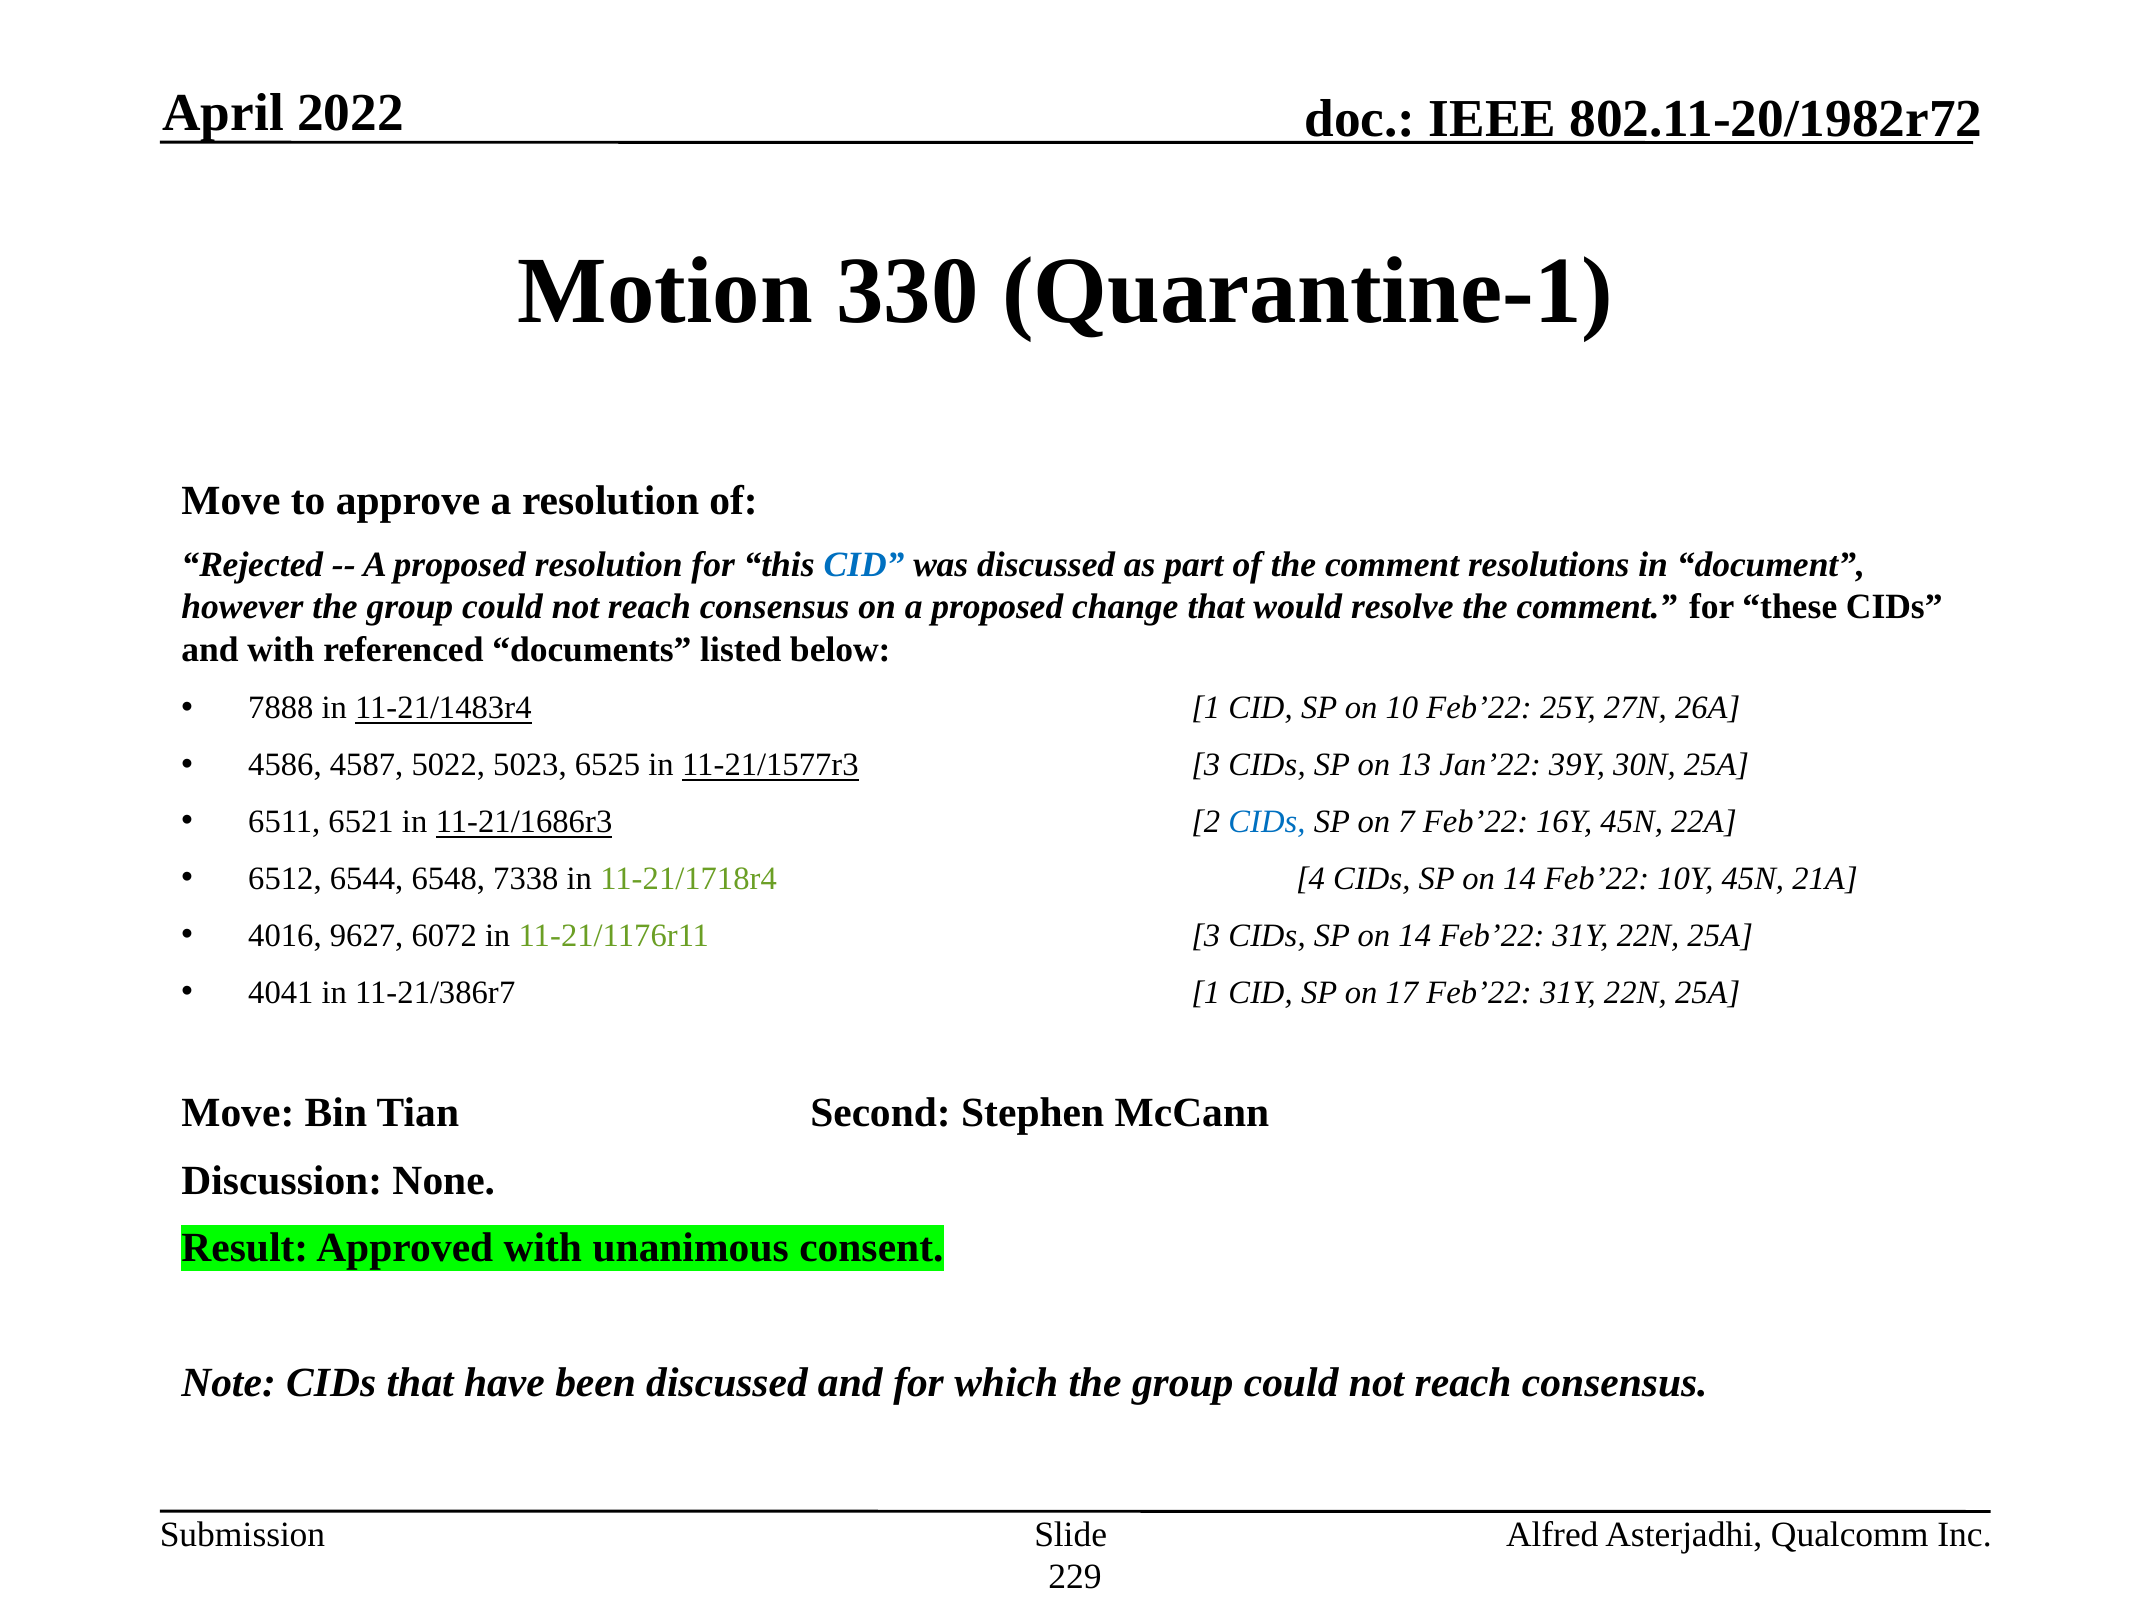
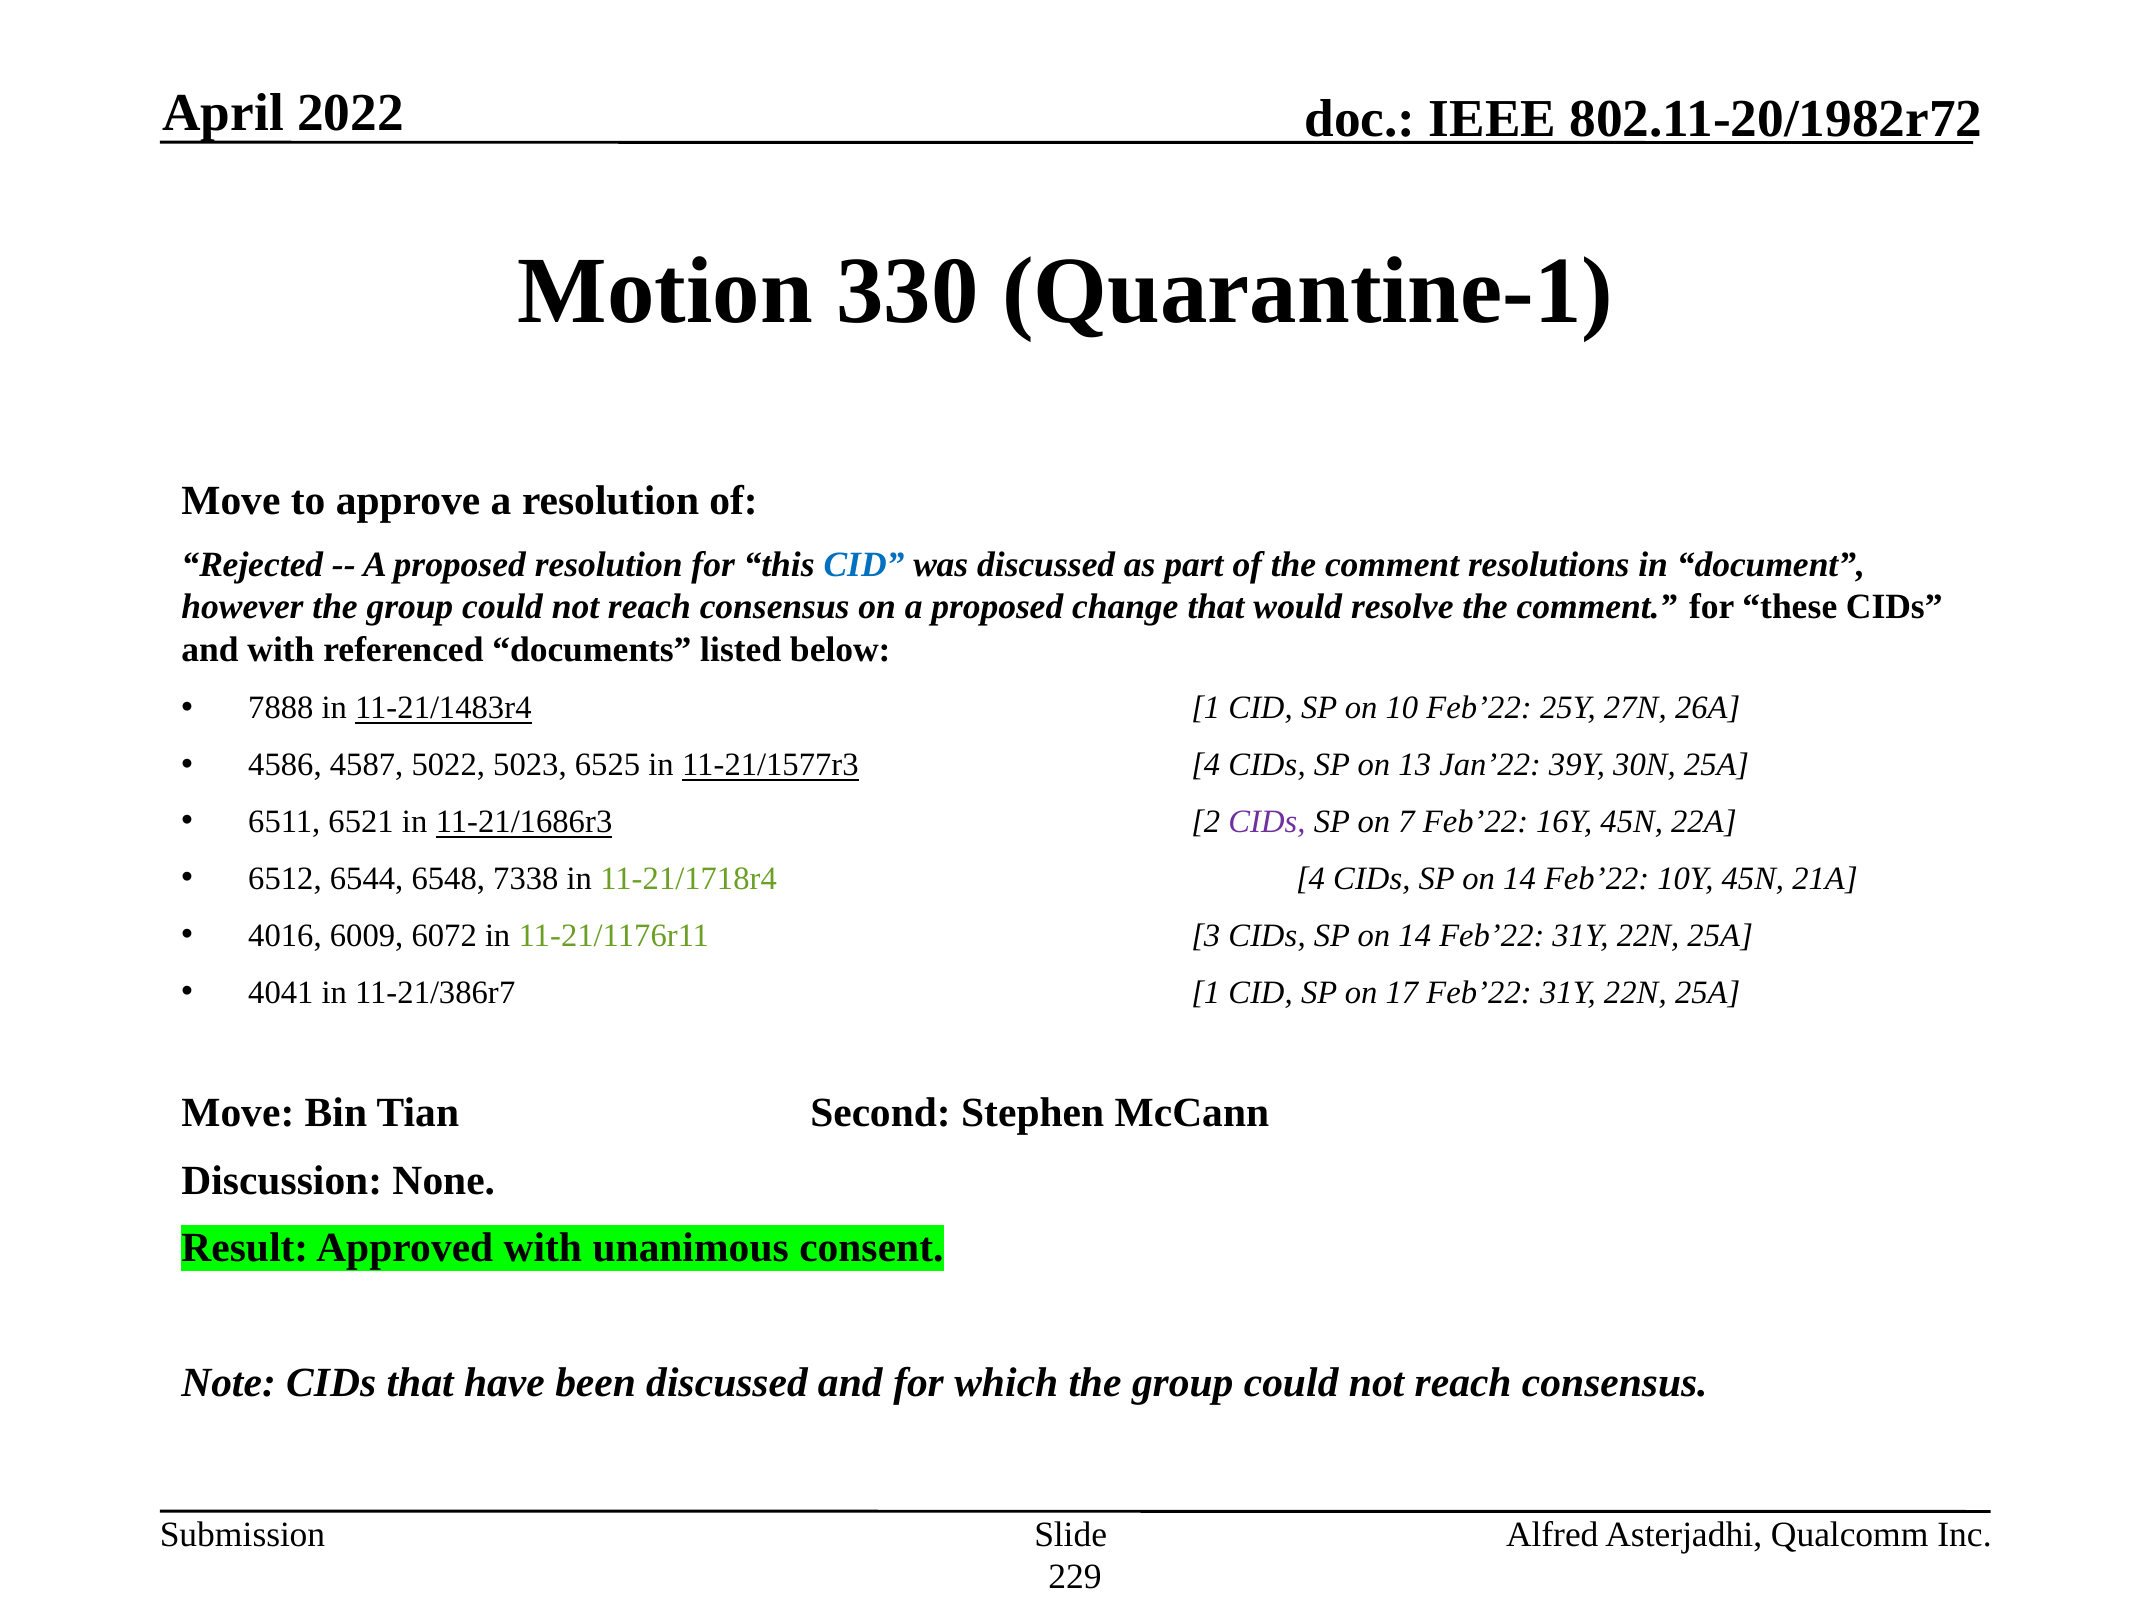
11-21/1577r3 3: 3 -> 4
CIDs at (1267, 822) colour: blue -> purple
9627: 9627 -> 6009
